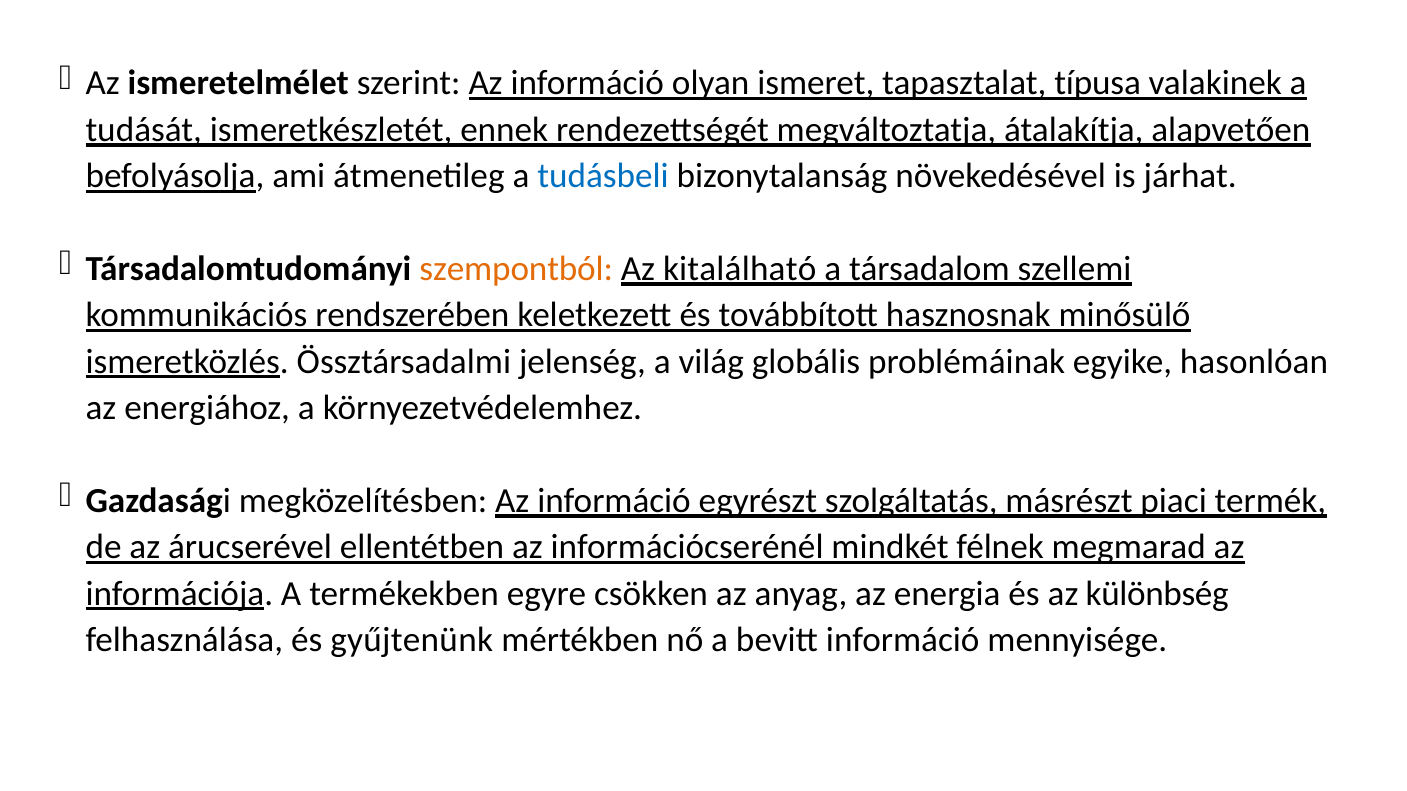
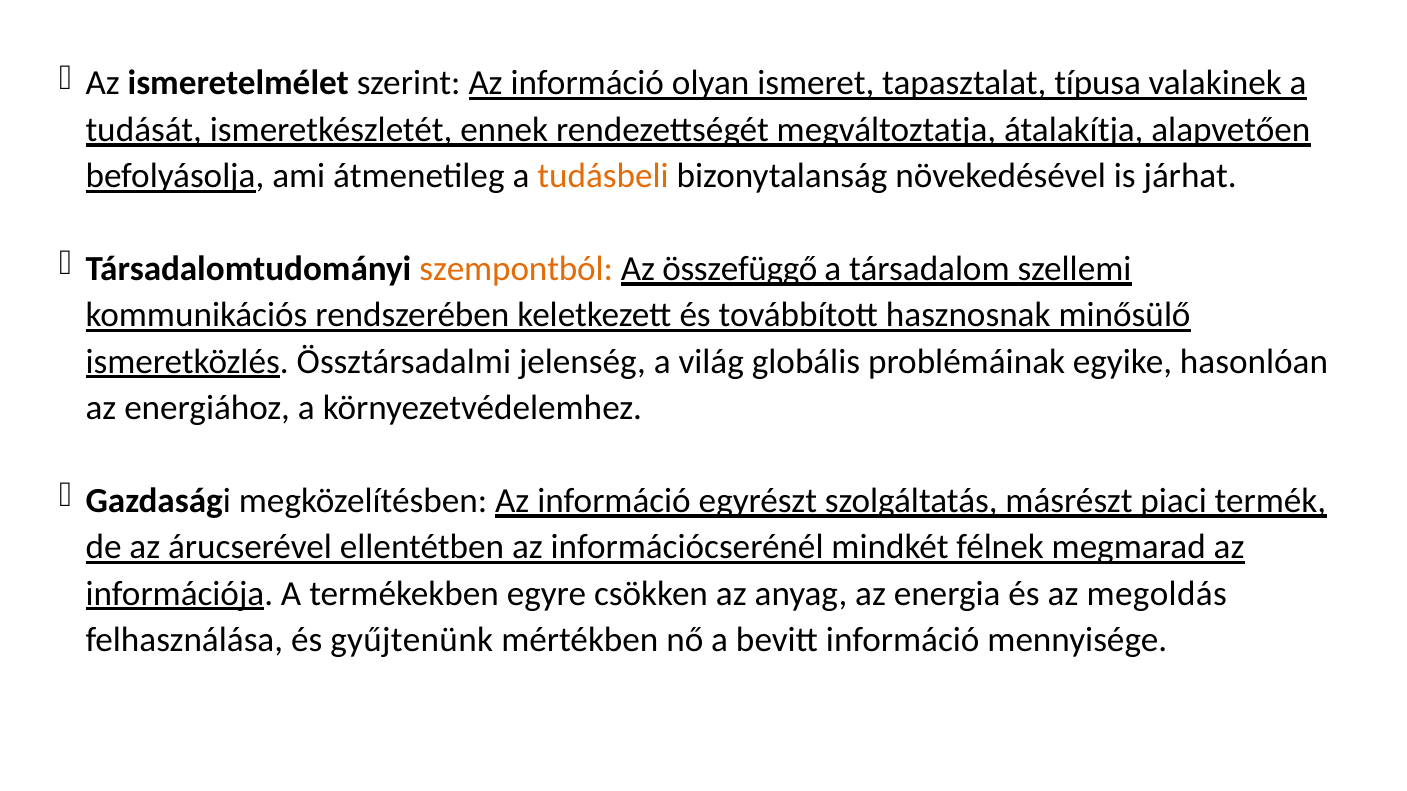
tudásbeli colour: blue -> orange
kitalálható: kitalálható -> összefüggő
különbség: különbség -> megoldás
